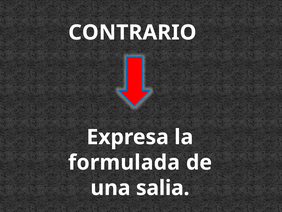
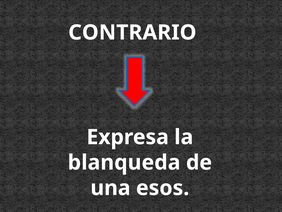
formulada: formulada -> blanqueda
salia: salia -> esos
